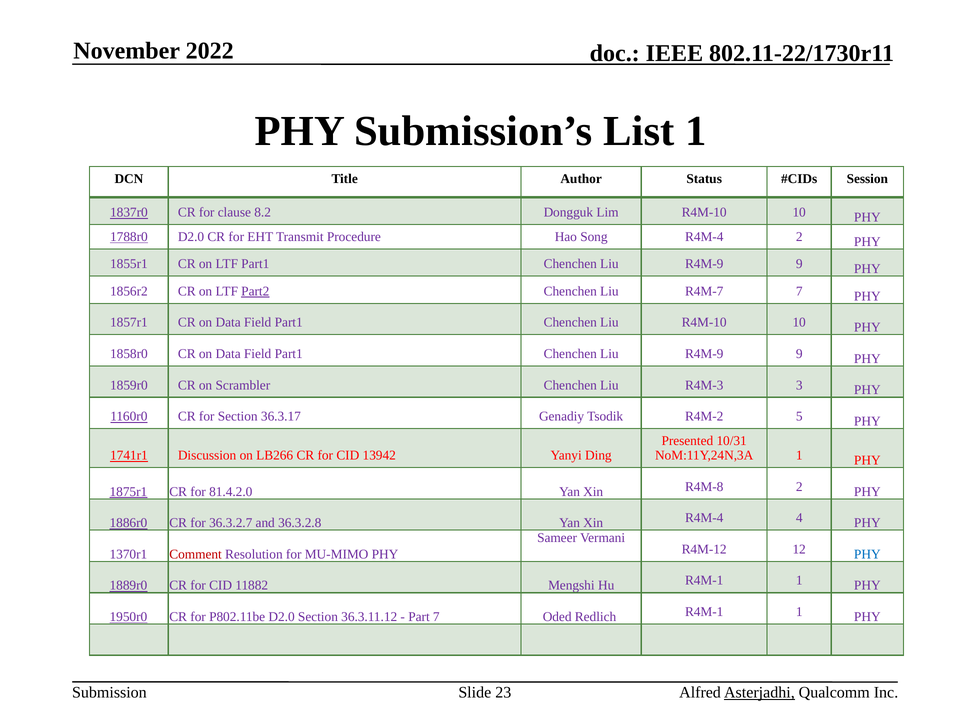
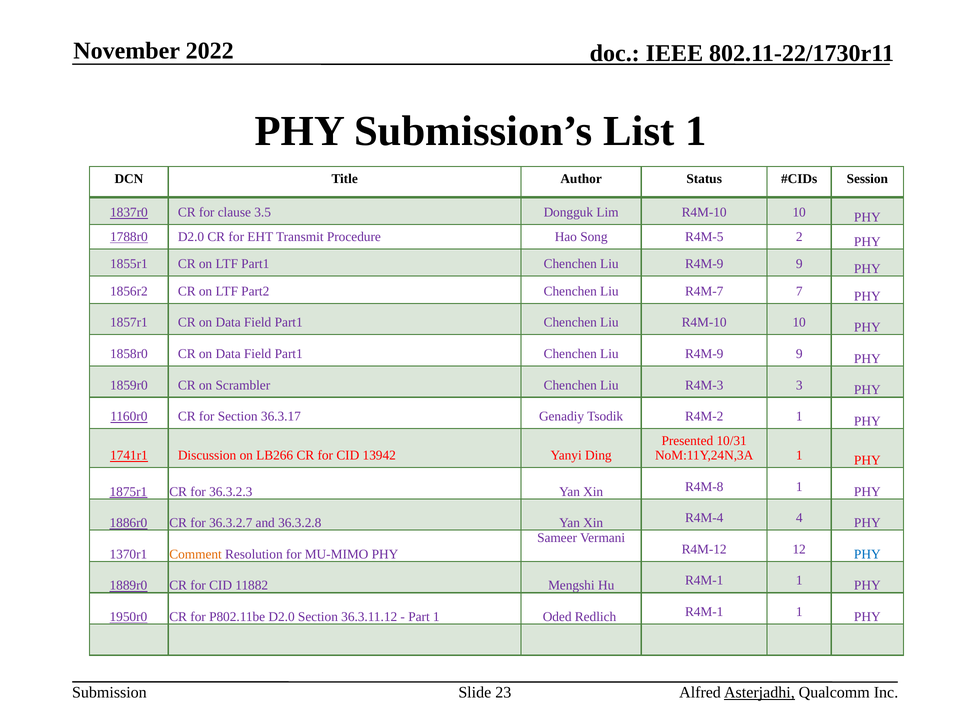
8.2: 8.2 -> 3.5
Song R4M-4: R4M-4 -> R4M-5
Part2 underline: present -> none
R4M-2 5: 5 -> 1
81.4.2.0: 81.4.2.0 -> 36.3.2.3
R4M-8 2: 2 -> 1
Comment colour: red -> orange
Part 7: 7 -> 1
